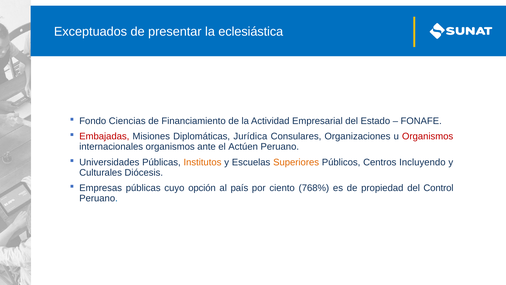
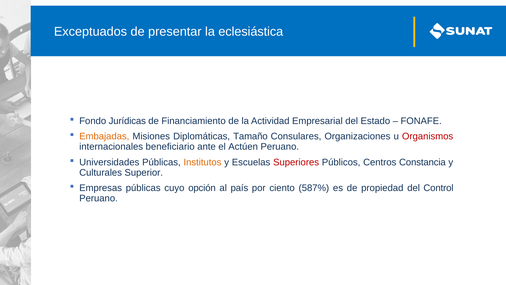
Ciencias: Ciencias -> Jurídicas
Embajadas colour: red -> orange
Jurídica: Jurídica -> Tamaño
internacionales organismos: organismos -> beneficiario
Superiores colour: orange -> red
Incluyendo: Incluyendo -> Constancia
Diócesis: Diócesis -> Superior
768%: 768% -> 587%
